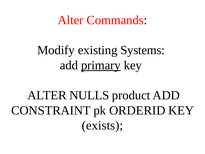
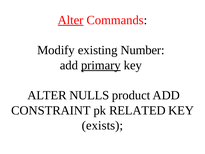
Alter at (71, 20) underline: none -> present
Systems: Systems -> Number
ORDERID: ORDERID -> RELATED
